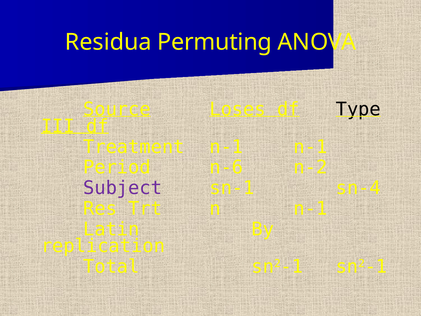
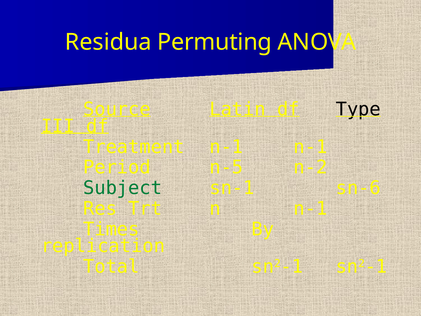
Loses: Loses -> Latin
n-6: n-6 -> n-5
Subject colour: purple -> green
sn-4: sn-4 -> sn-6
Latin: Latin -> Times
